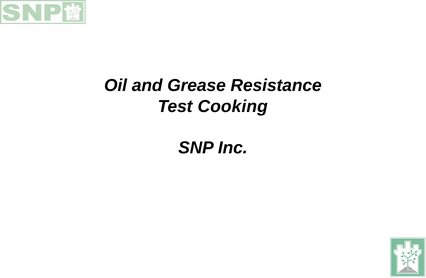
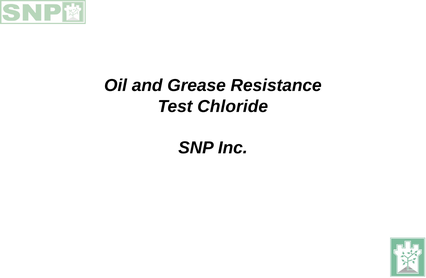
Cooking: Cooking -> Chloride
